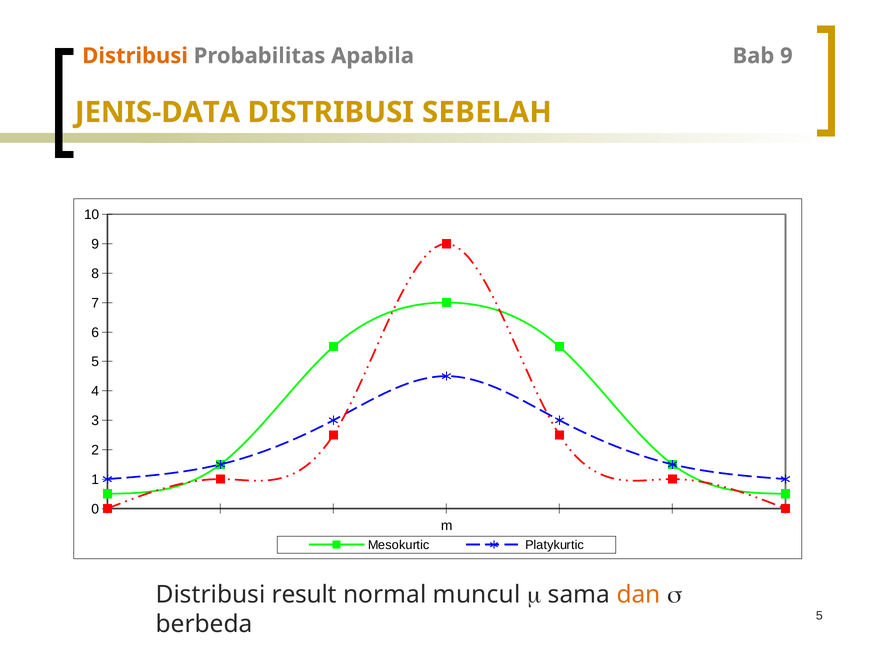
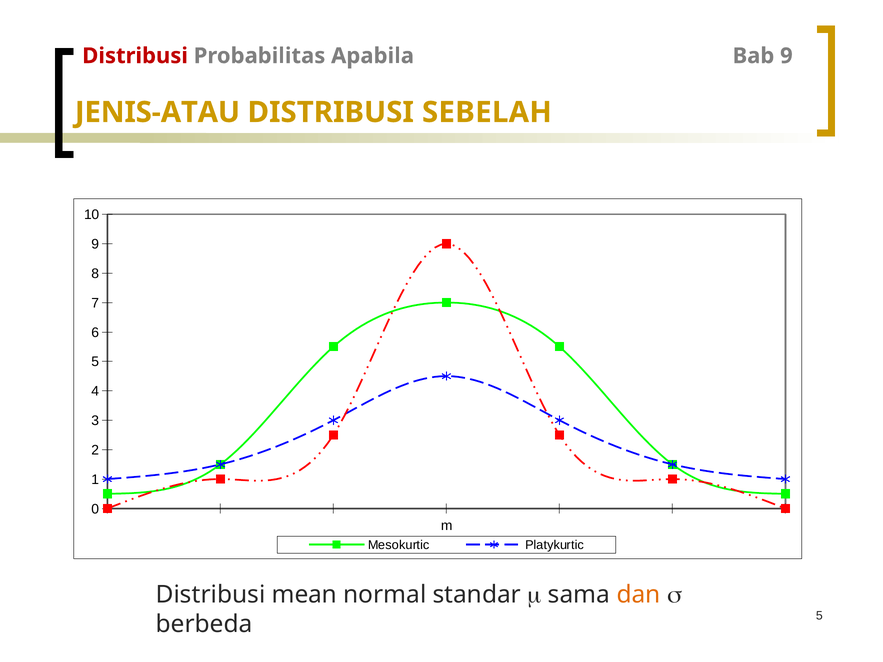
Distribusi at (135, 56) colour: orange -> red
JENIS-DATA: JENIS-DATA -> JENIS-ATAU
result: result -> mean
muncul: muncul -> standar
